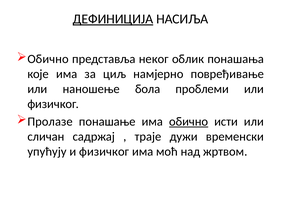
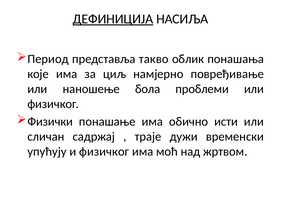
Обично at (48, 59): Обично -> Период
неког: неког -> такво
Пролазе: Пролазе -> Физички
обично at (189, 121) underline: present -> none
